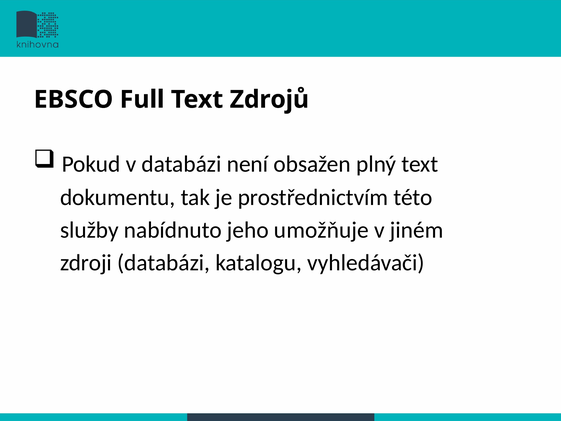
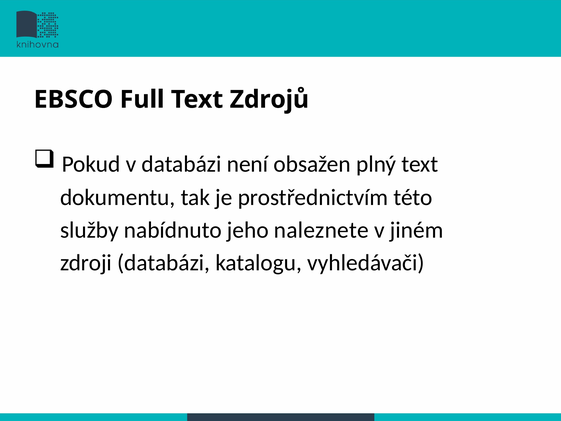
umožňuje: umožňuje -> naleznete
